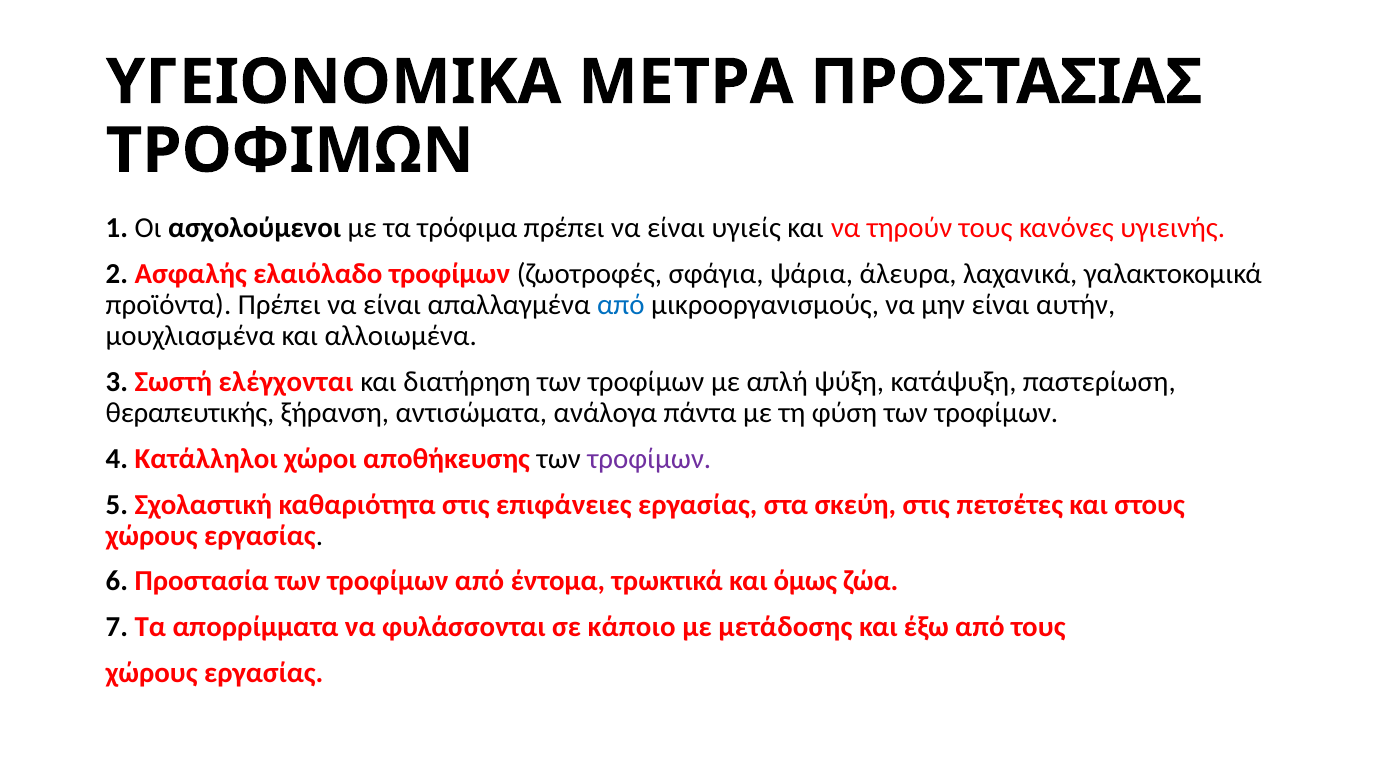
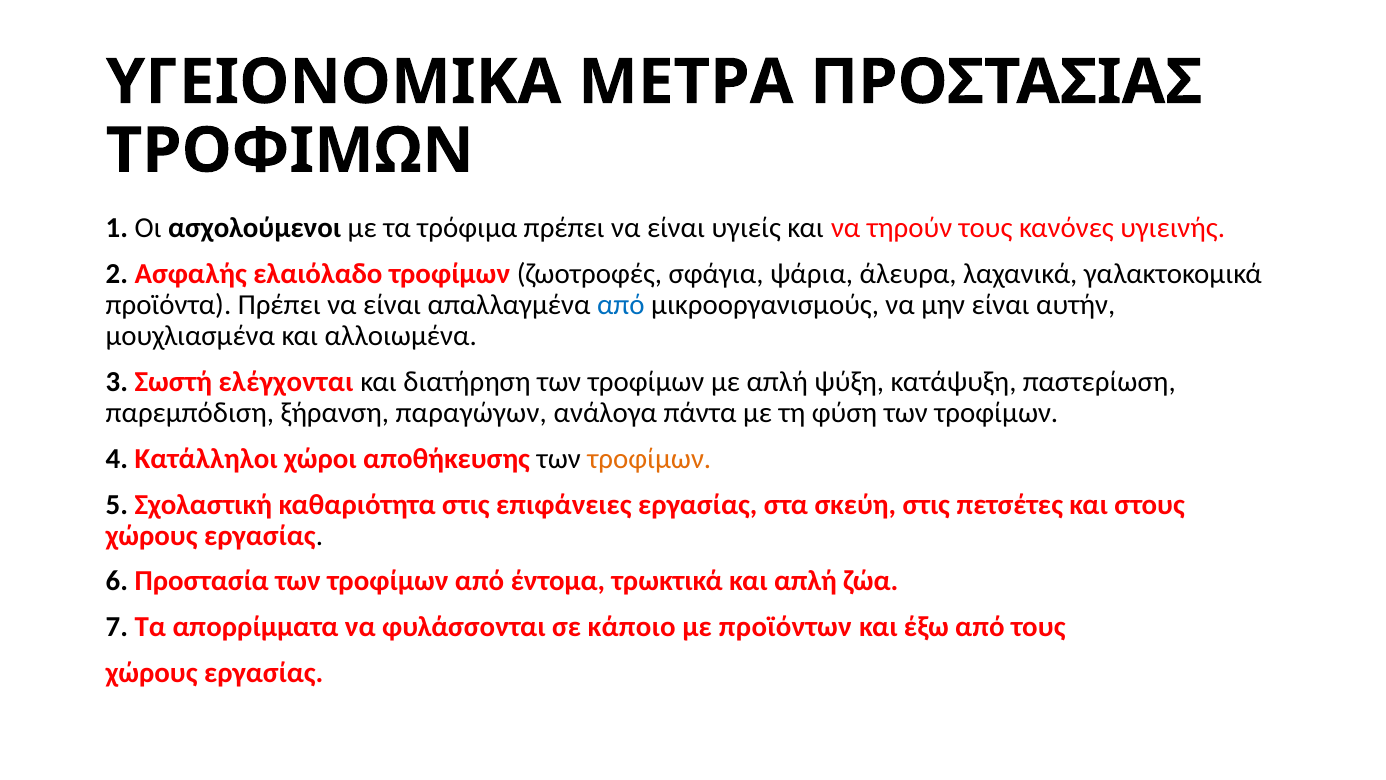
θεραπευτικής: θεραπευτικής -> παρεμπόδιση
αντισώματα: αντισώματα -> παραγώγων
τροφίμων at (649, 459) colour: purple -> orange
και όμως: όμως -> απλή
μετάδοσης: μετάδοσης -> προϊόντων
